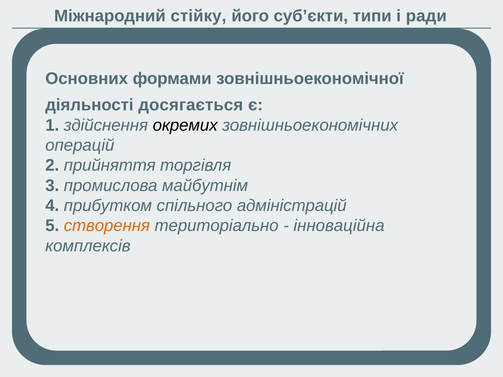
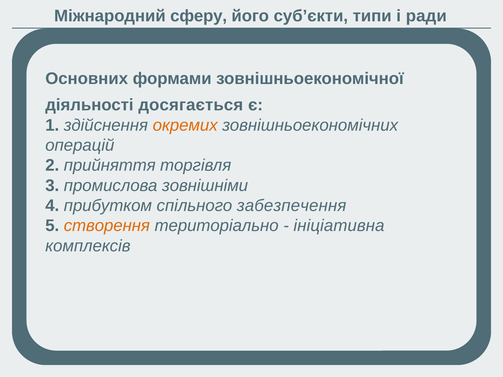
стійку: стійку -> сферу
окремих colour: black -> orange
майбутнім: майбутнім -> зовнішніми
адміністрацій: адміністрацій -> забезпечення
інноваційна: інноваційна -> ініціативна
